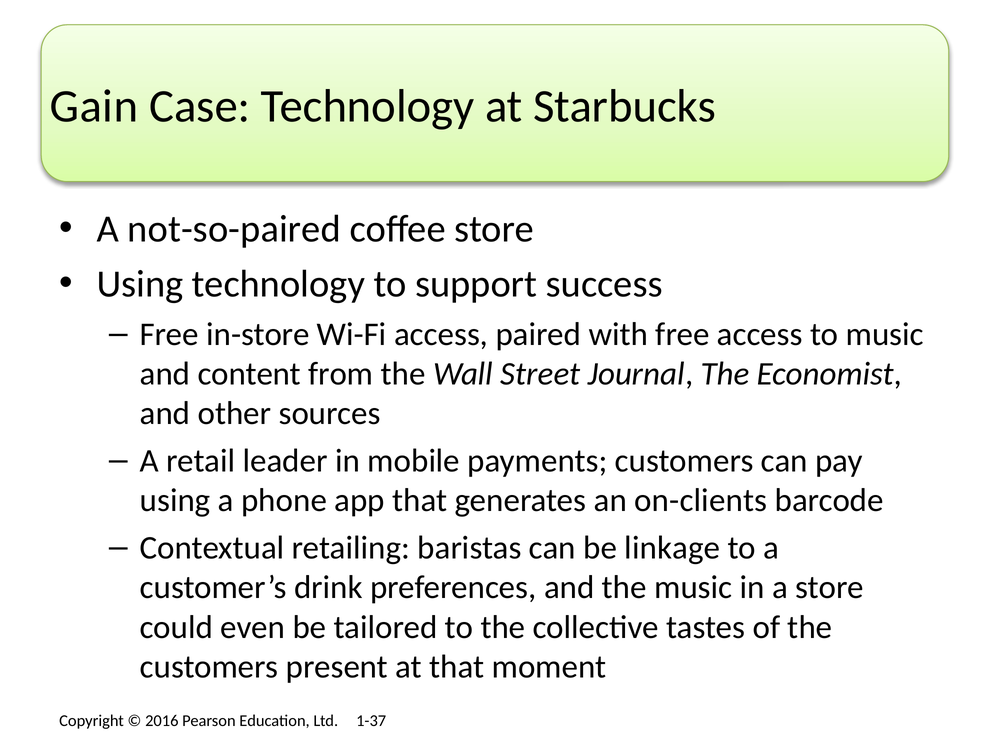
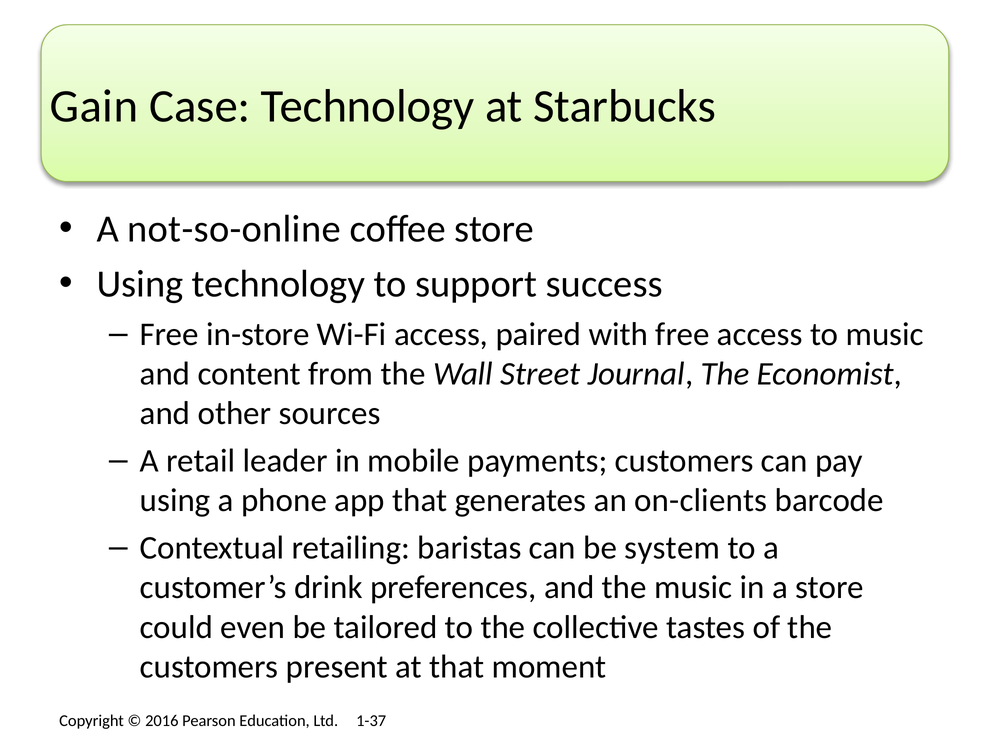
not-so-paired: not-so-paired -> not-so-online
linkage: linkage -> system
